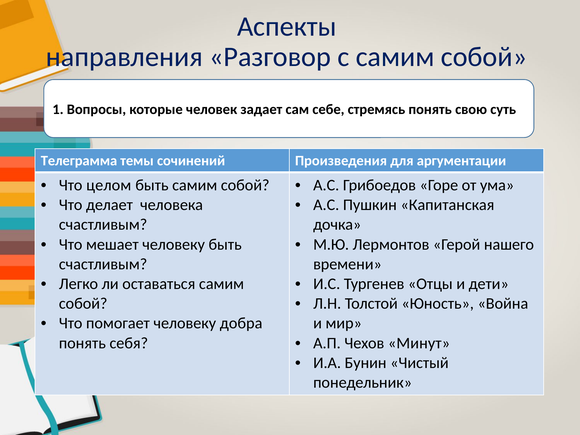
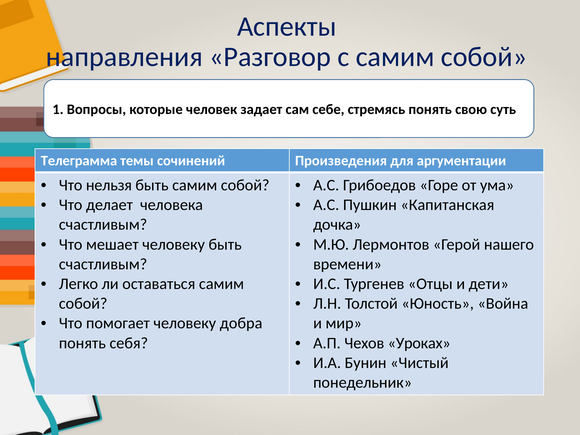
целом: целом -> нельзя
Минут: Минут -> Уроках
